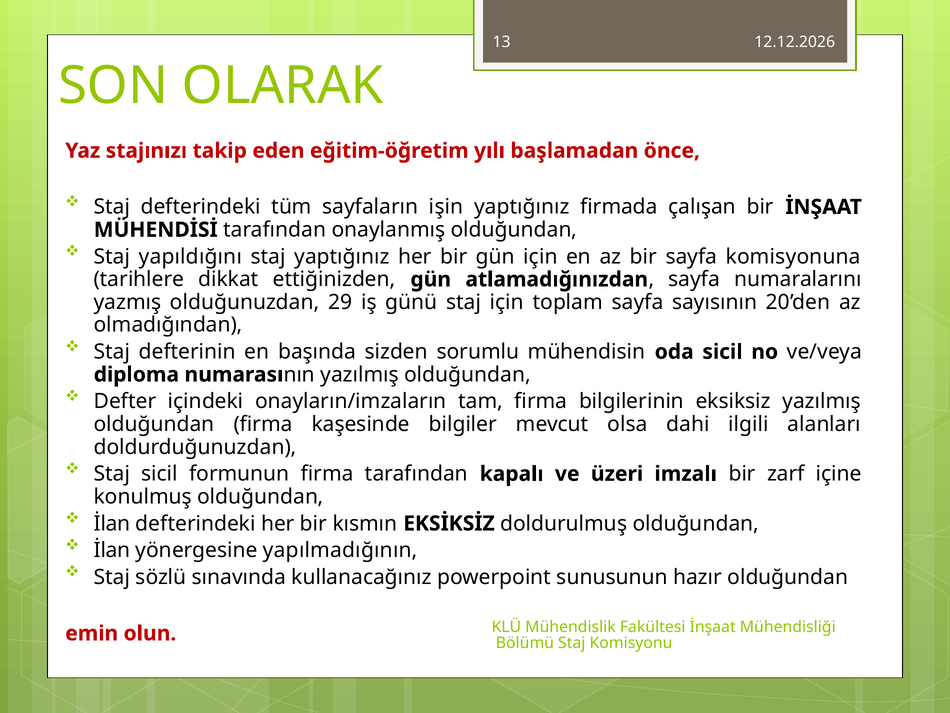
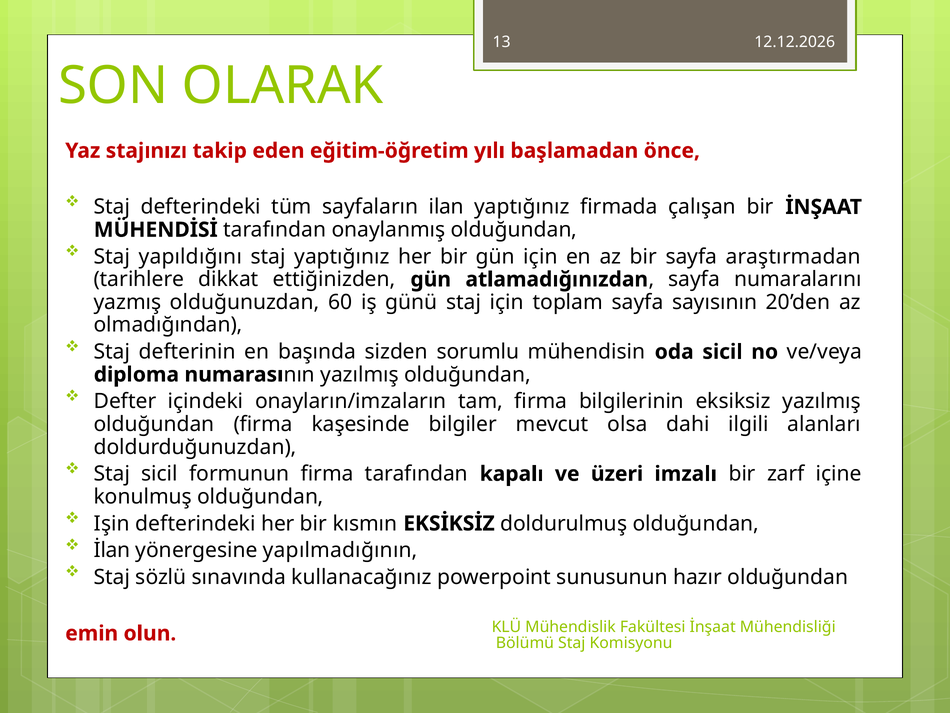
işin: işin -> ilan
komisyonuna: komisyonuna -> araştırmadan
29: 29 -> 60
İlan at (112, 523): İlan -> Işin
